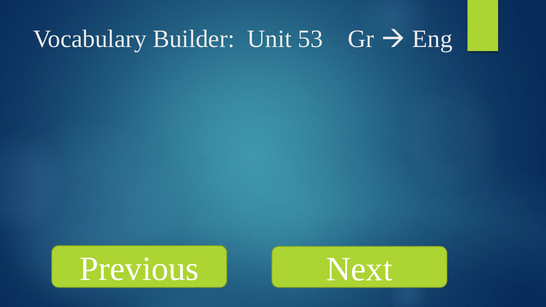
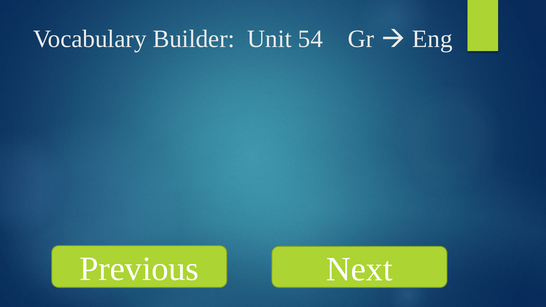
53: 53 -> 54
